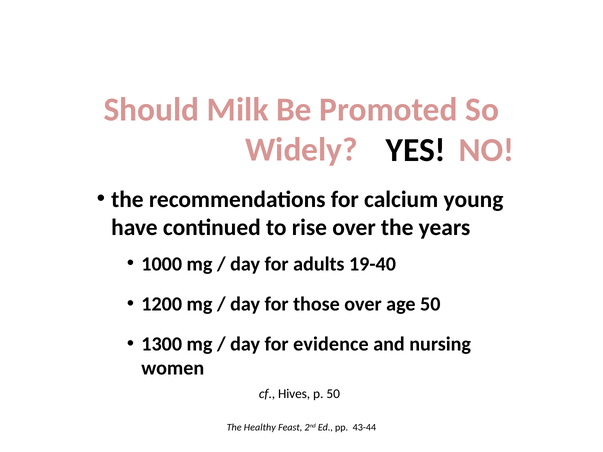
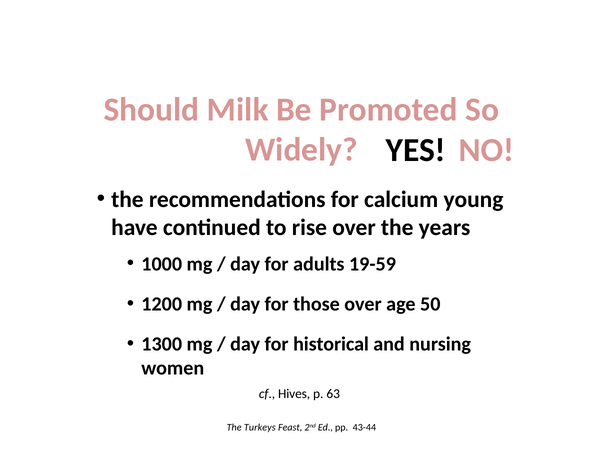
19-40: 19-40 -> 19-59
evidence: evidence -> historical
p 50: 50 -> 63
Healthy: Healthy -> Turkeys
